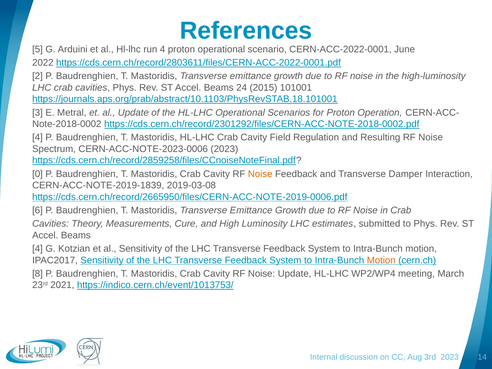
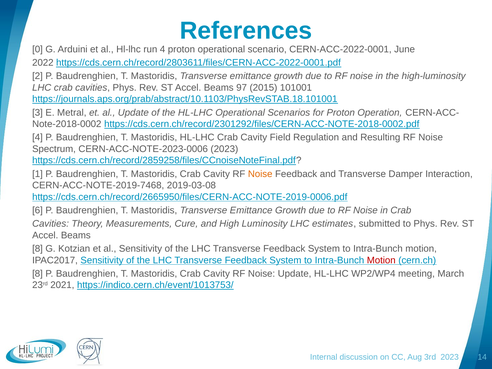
5: 5 -> 0
24: 24 -> 97
0: 0 -> 1
CERN-ACC-NOTE-2019-1839: CERN-ACC-NOTE-2019-1839 -> CERN-ACC-NOTE-2019-7468
4 at (37, 249): 4 -> 8
Motion at (381, 260) colour: orange -> red
